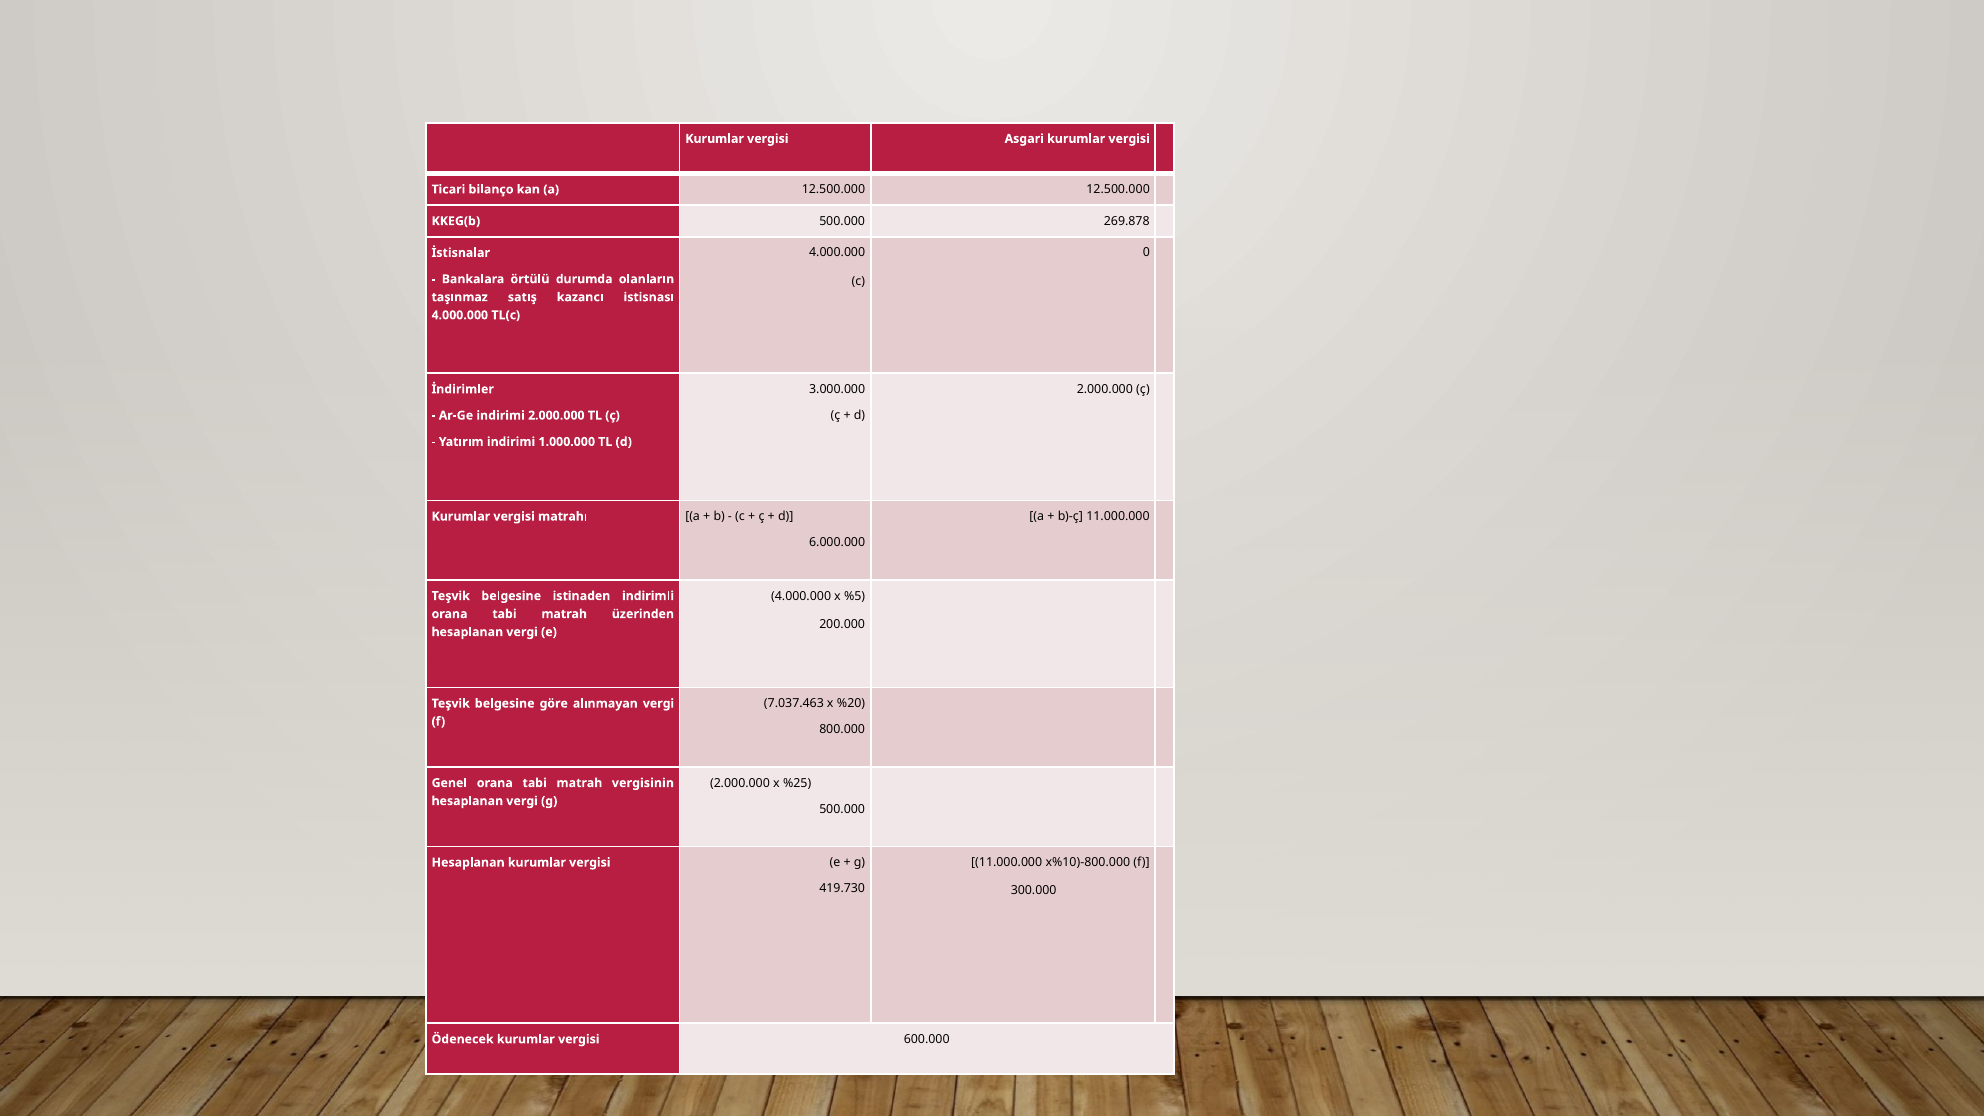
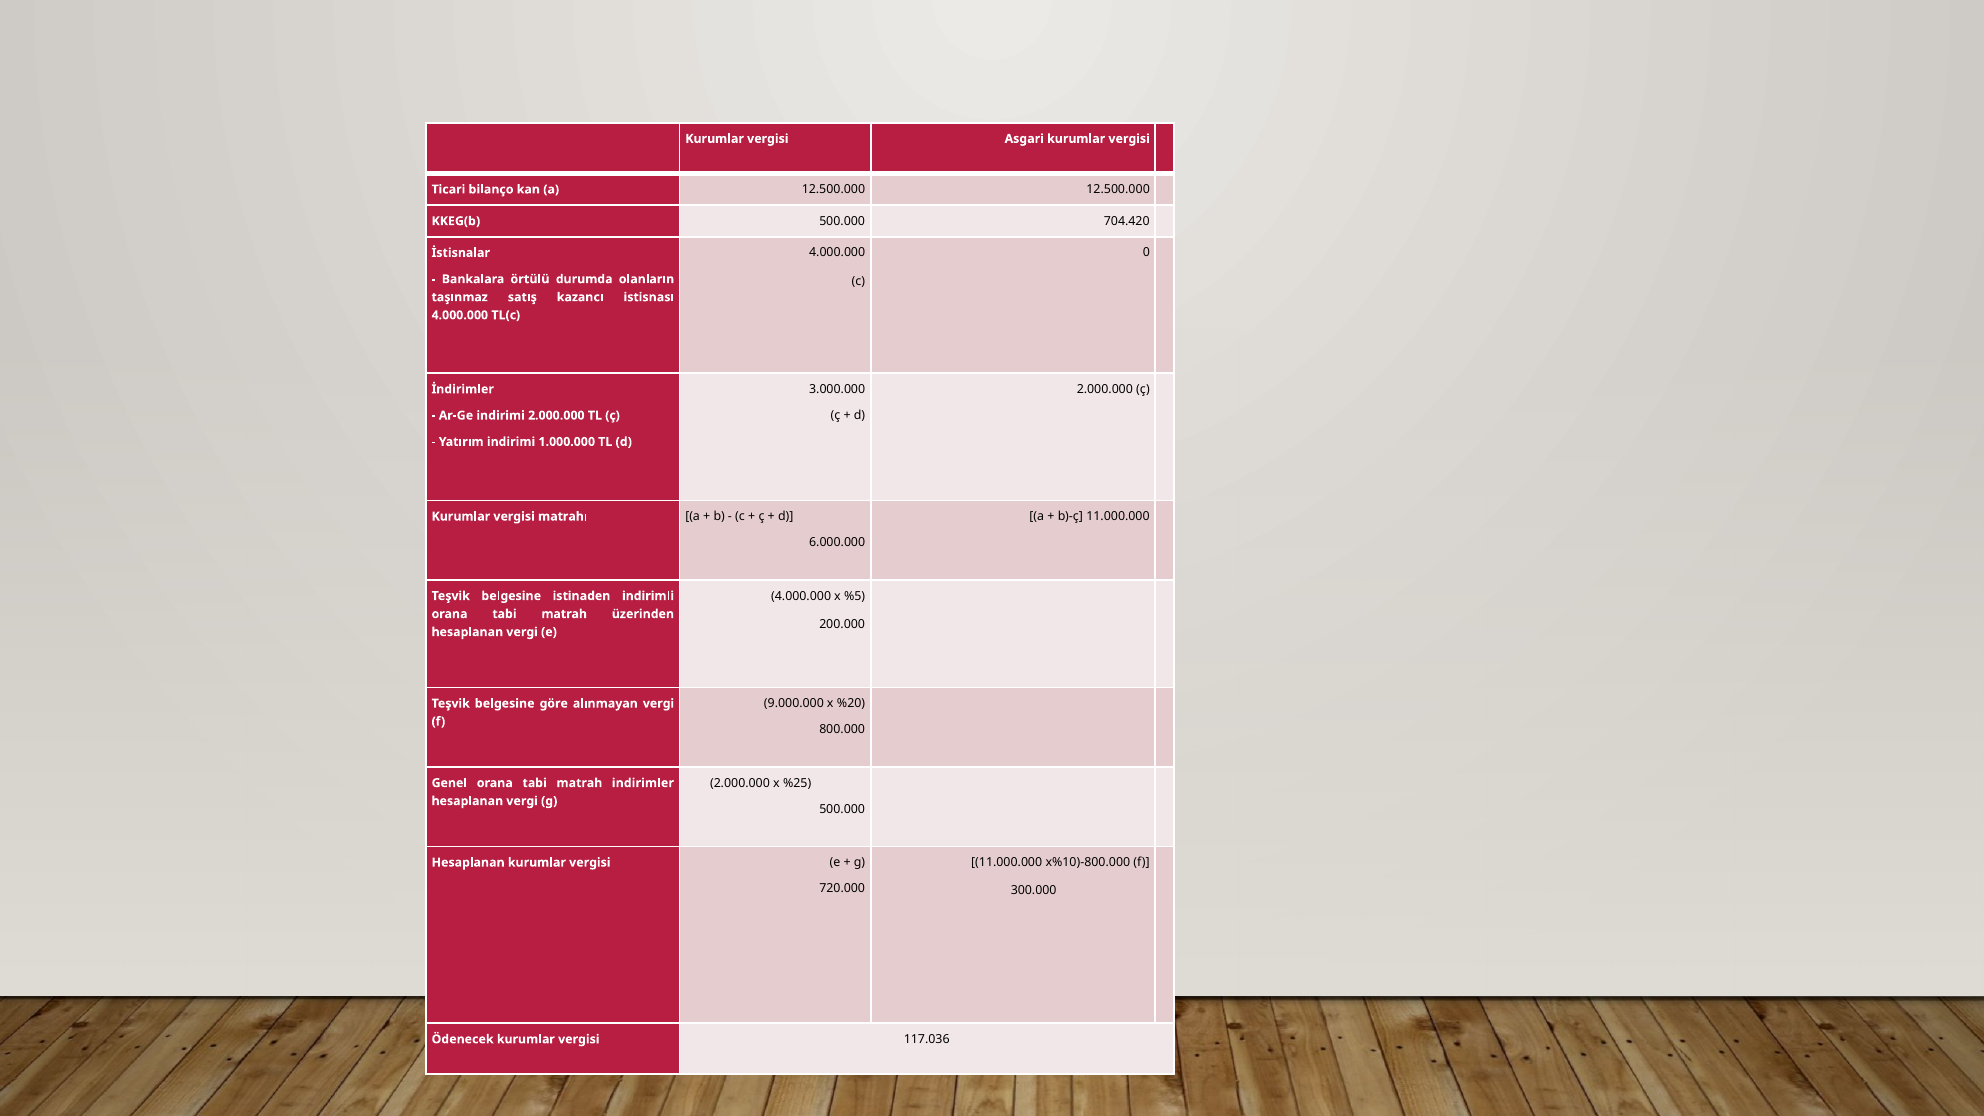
269.878: 269.878 -> 704.420
7.037.463: 7.037.463 -> 9.000.000
vergisinin: vergisinin -> indirimler
419.730: 419.730 -> 720.000
600.000: 600.000 -> 117.036
